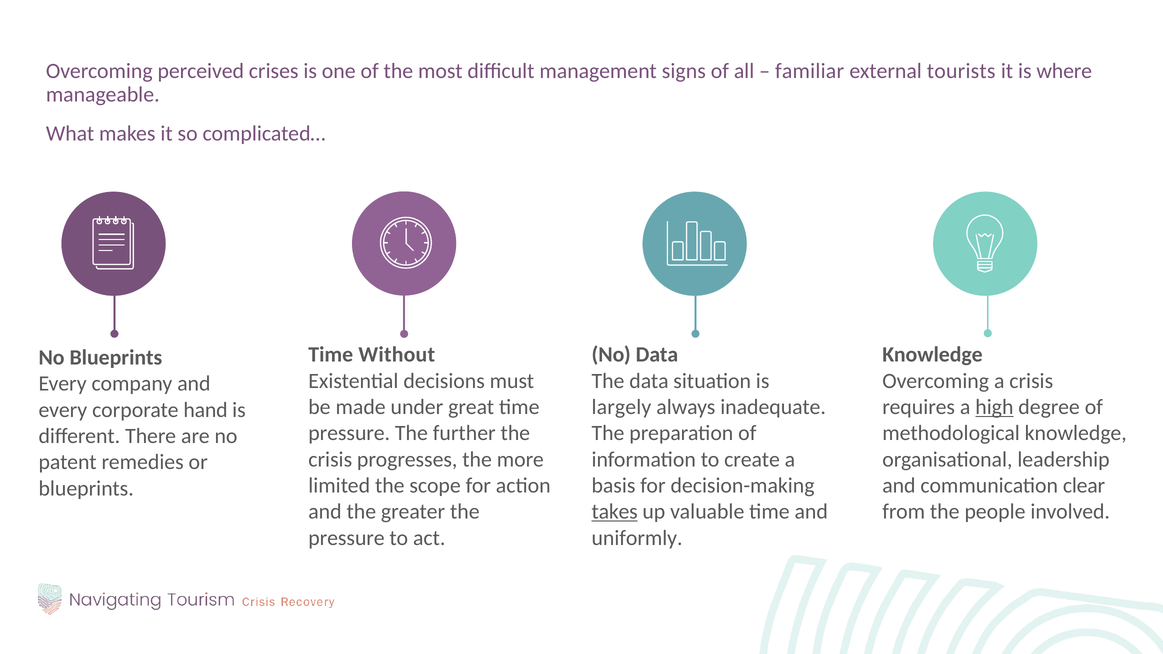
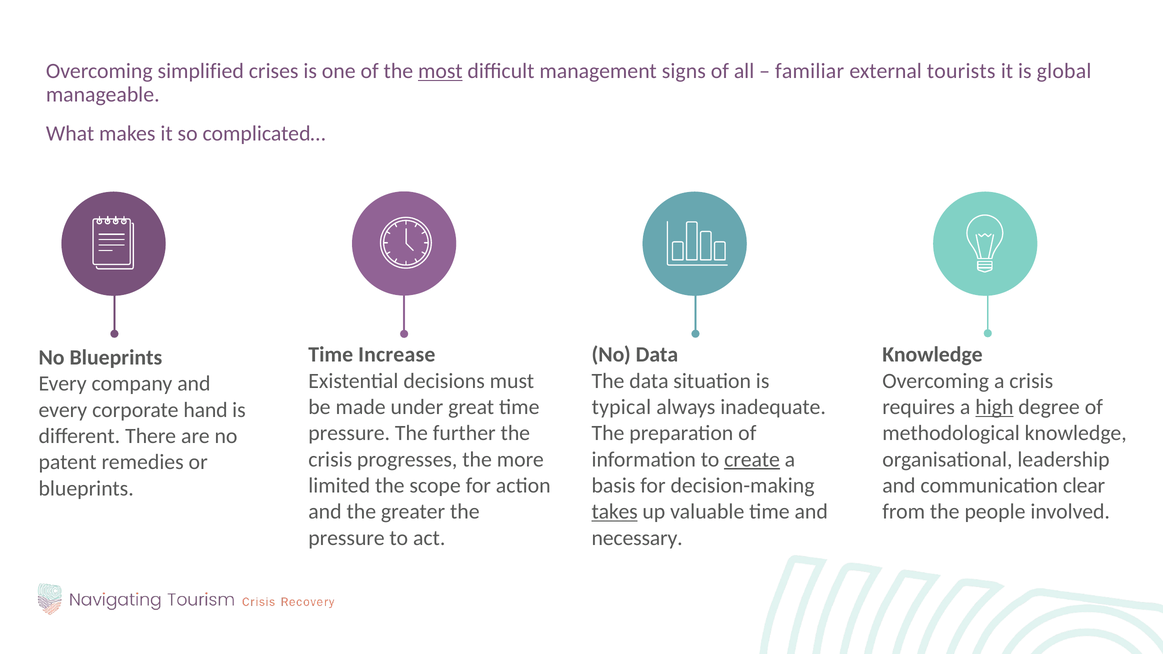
perceived: perceived -> simplified
most underline: none -> present
where: where -> global
Without: Without -> Increase
largely: largely -> typical
create underline: none -> present
uniformly: uniformly -> necessary
